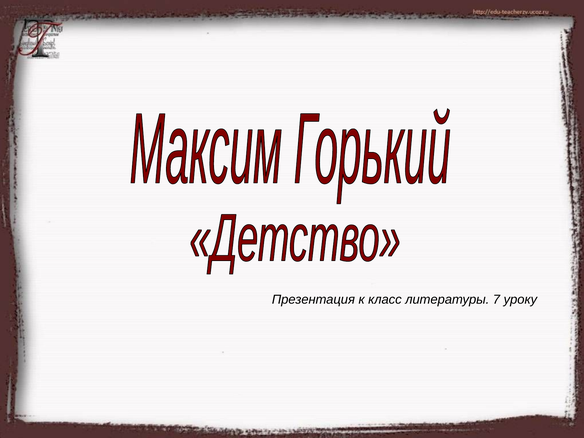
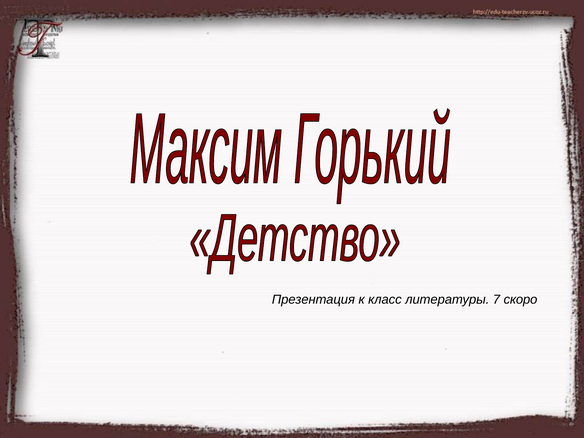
уроку: уроку -> скоро
